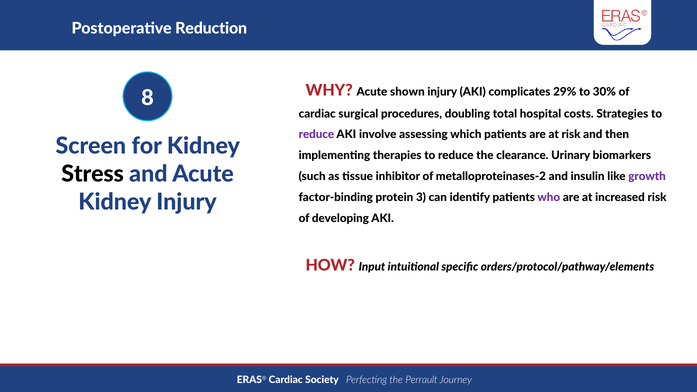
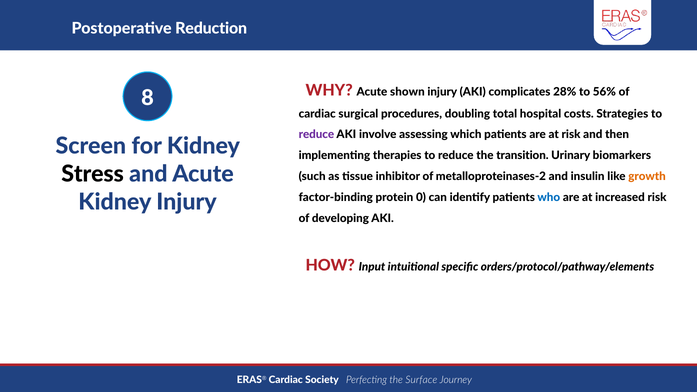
29%: 29% -> 28%
30%: 30% -> 56%
clearance: clearance -> transition
growth colour: purple -> orange
3: 3 -> 0
who colour: purple -> blue
Perrault: Perrault -> Surface
